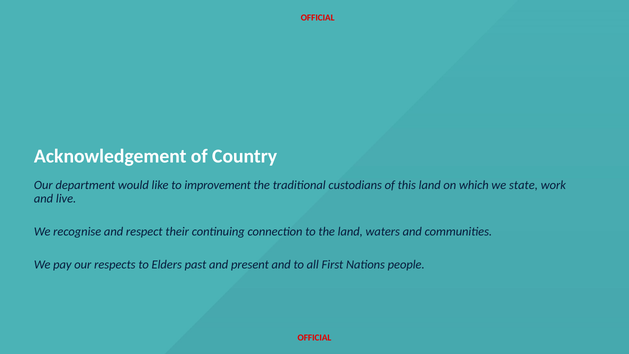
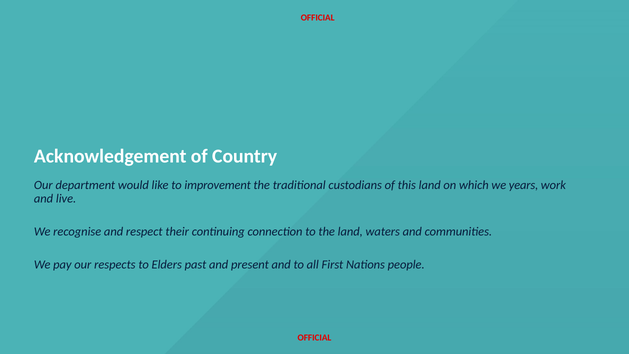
state: state -> years
